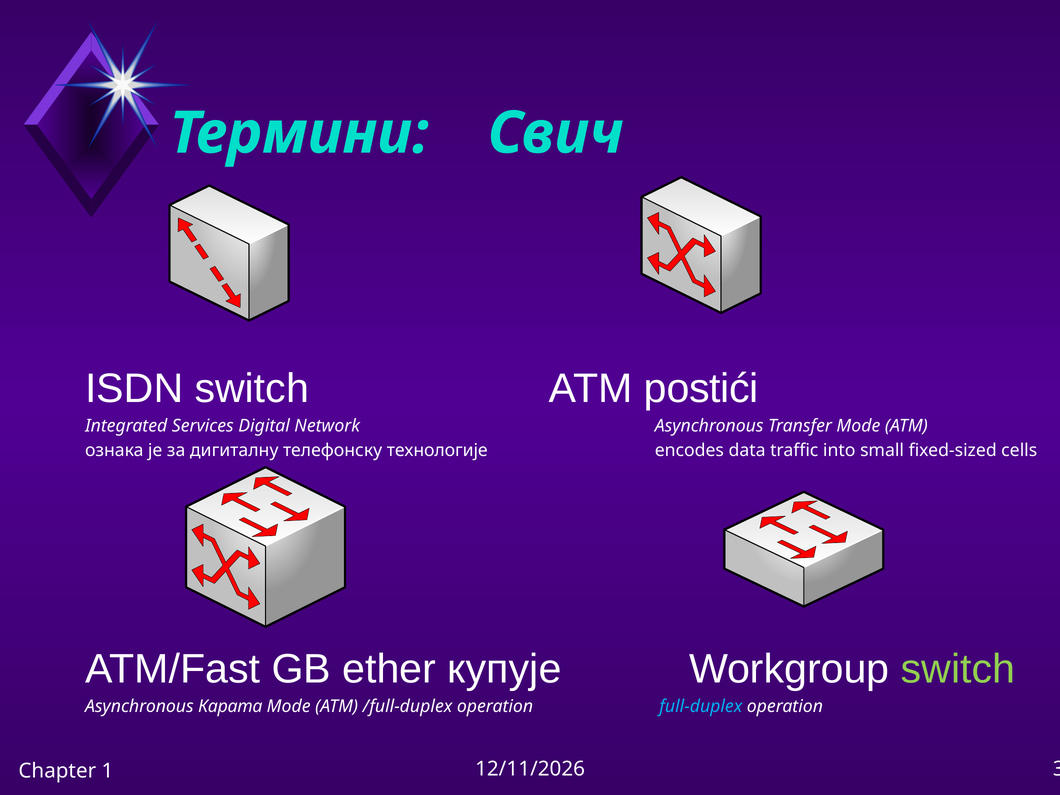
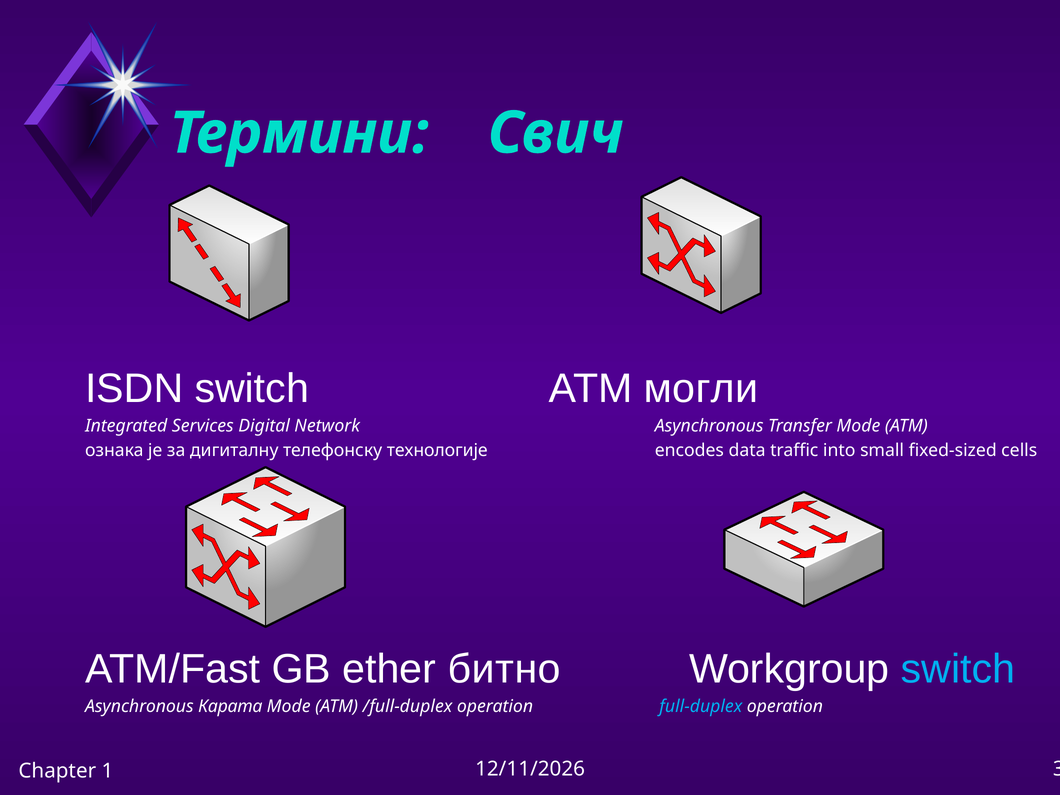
postići: postići -> могли
купује: купује -> битно
switch at (958, 669) colour: light green -> light blue
